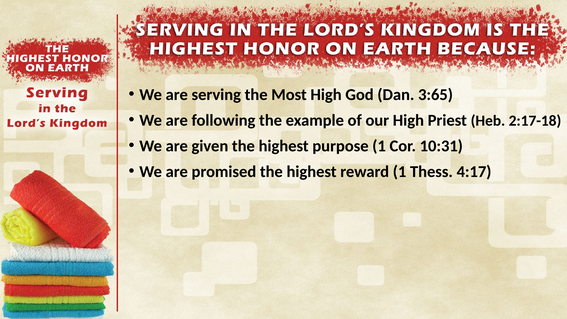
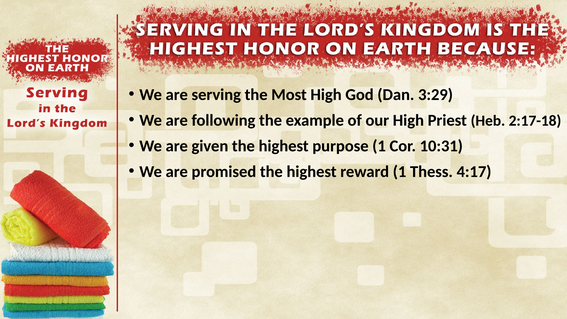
3:65: 3:65 -> 3:29
